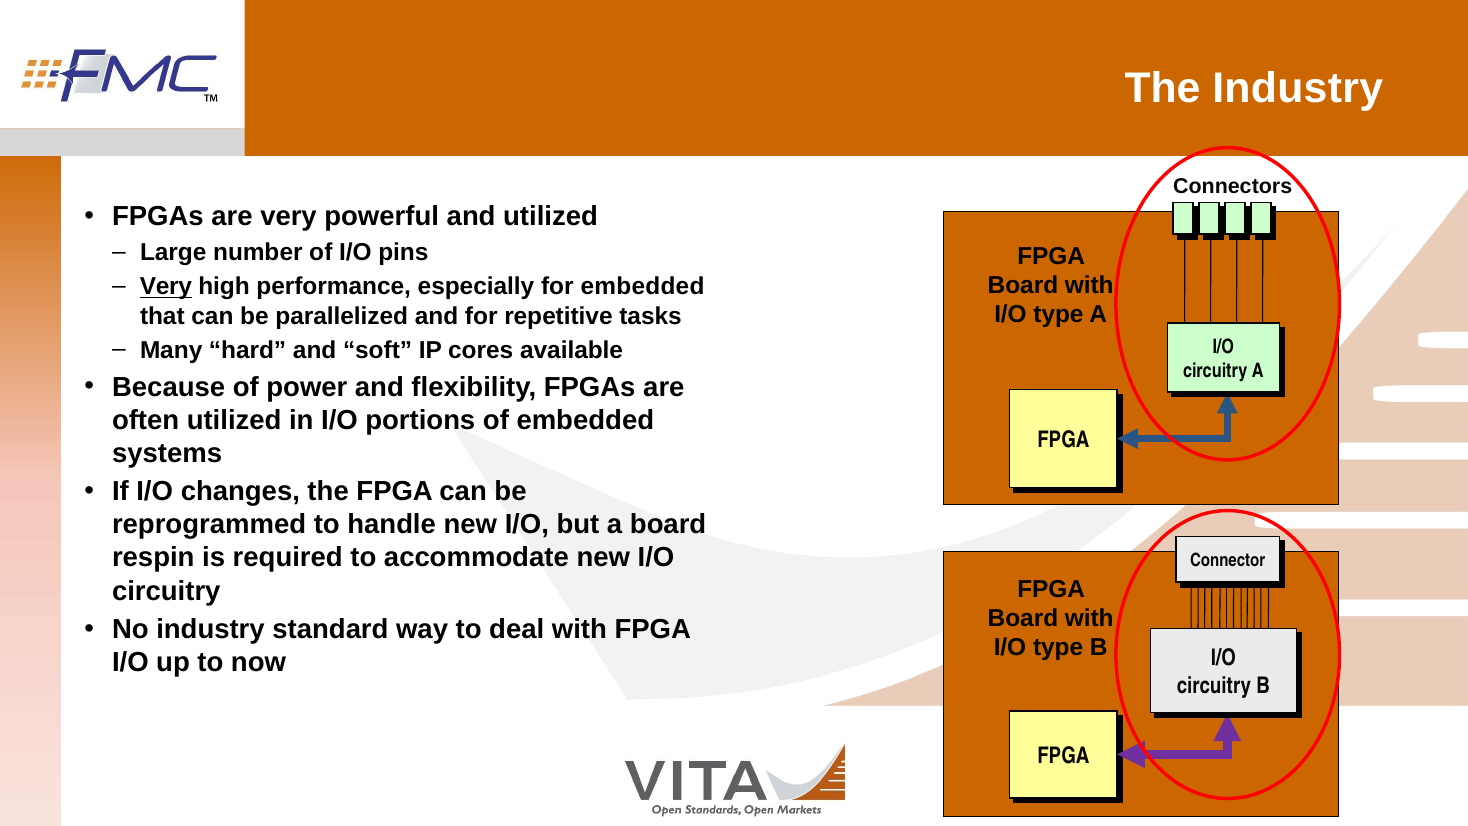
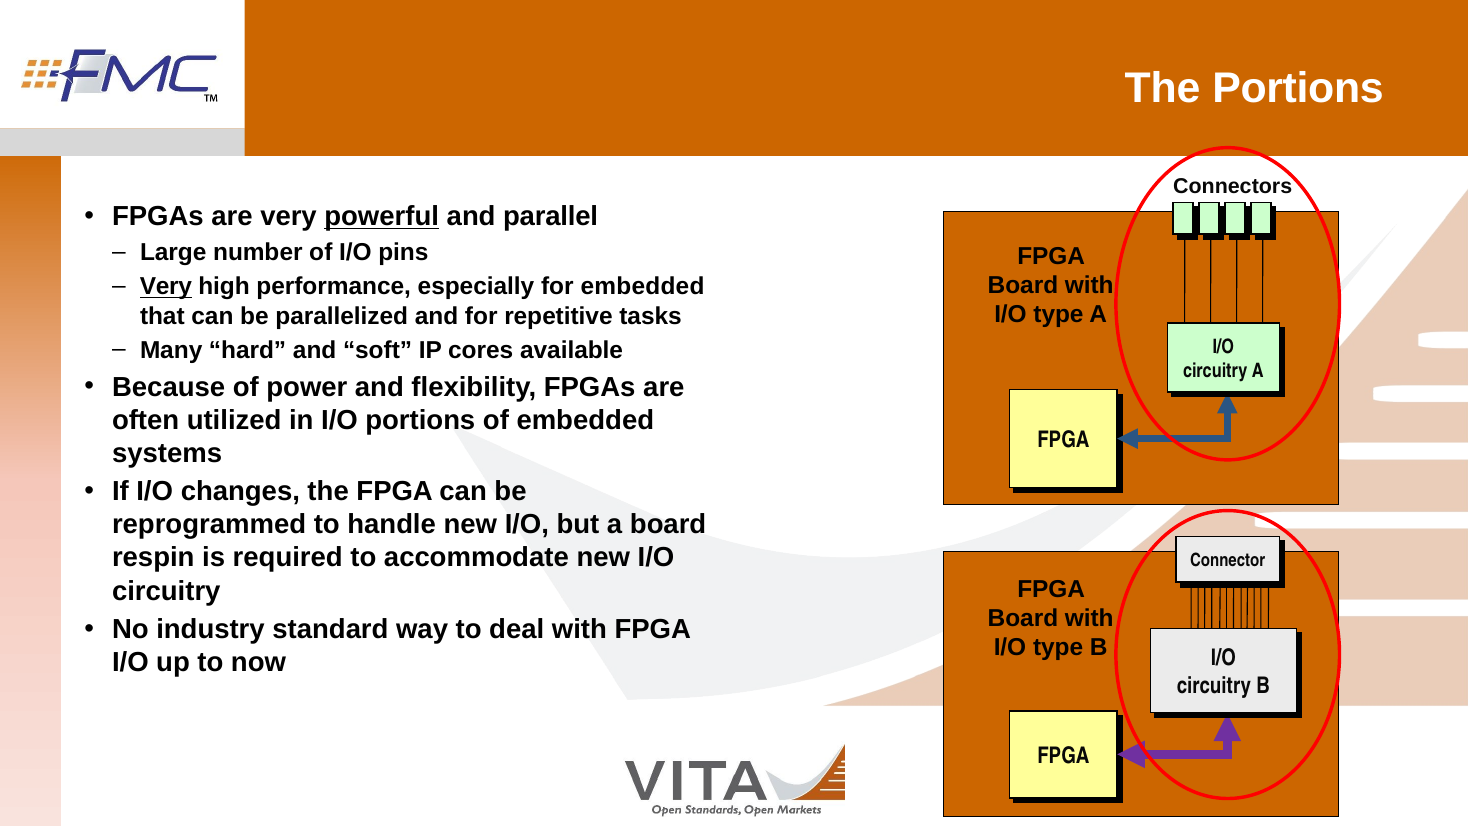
The Industry: Industry -> Portions
powerful underline: none -> present
and utilized: utilized -> parallel
